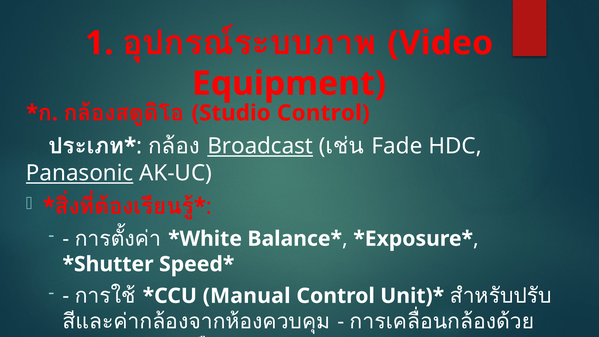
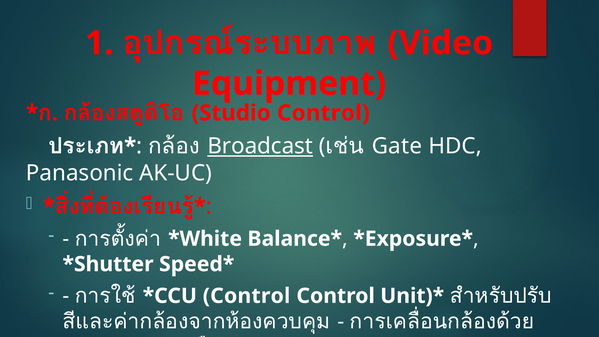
Fade: Fade -> Gate
Panasonic underline: present -> none
Manual at (247, 296): Manual -> Control
